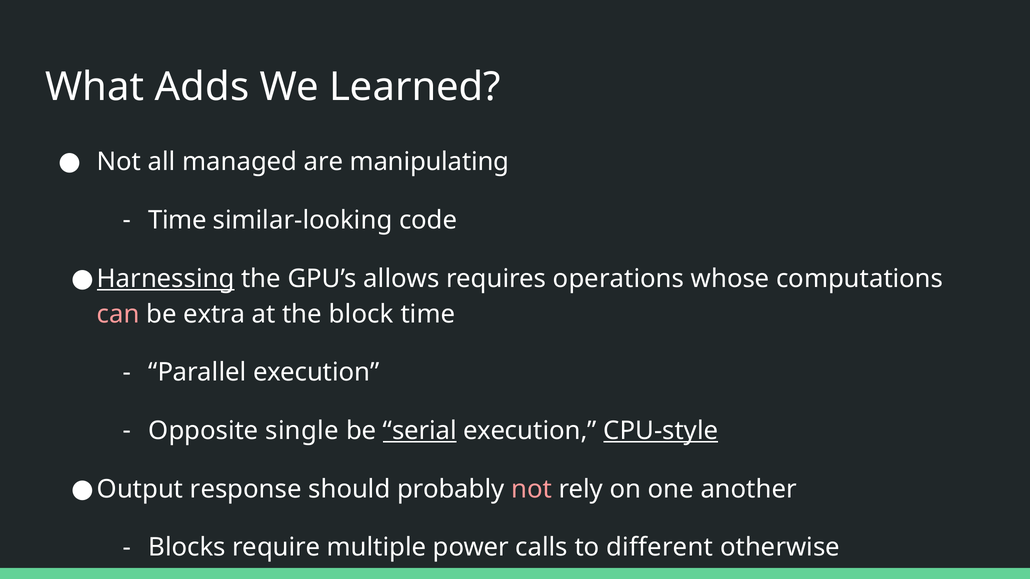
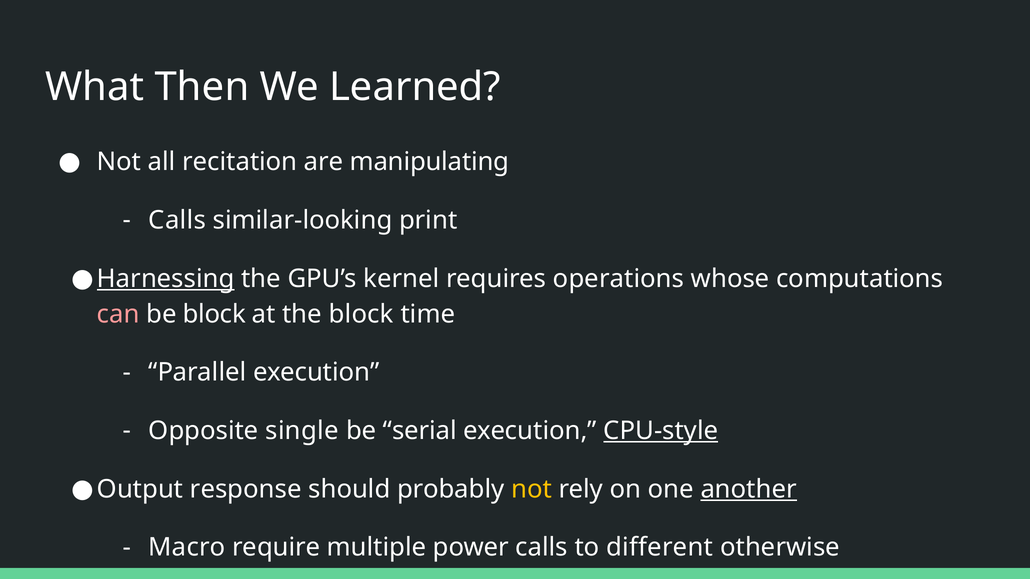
Adds: Adds -> Then
managed: managed -> recitation
Time at (177, 220): Time -> Calls
code: code -> print
allows: allows -> kernel
be extra: extra -> block
serial underline: present -> none
not at (532, 489) colour: pink -> yellow
another underline: none -> present
Blocks at (187, 548): Blocks -> Macro
